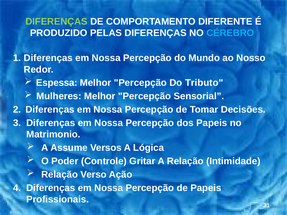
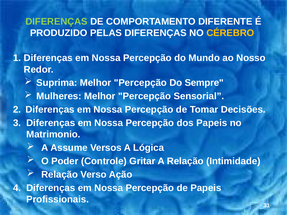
CÉREBRO colour: light blue -> yellow
Espessa: Espessa -> Suprima
Tributo: Tributo -> Sempre
